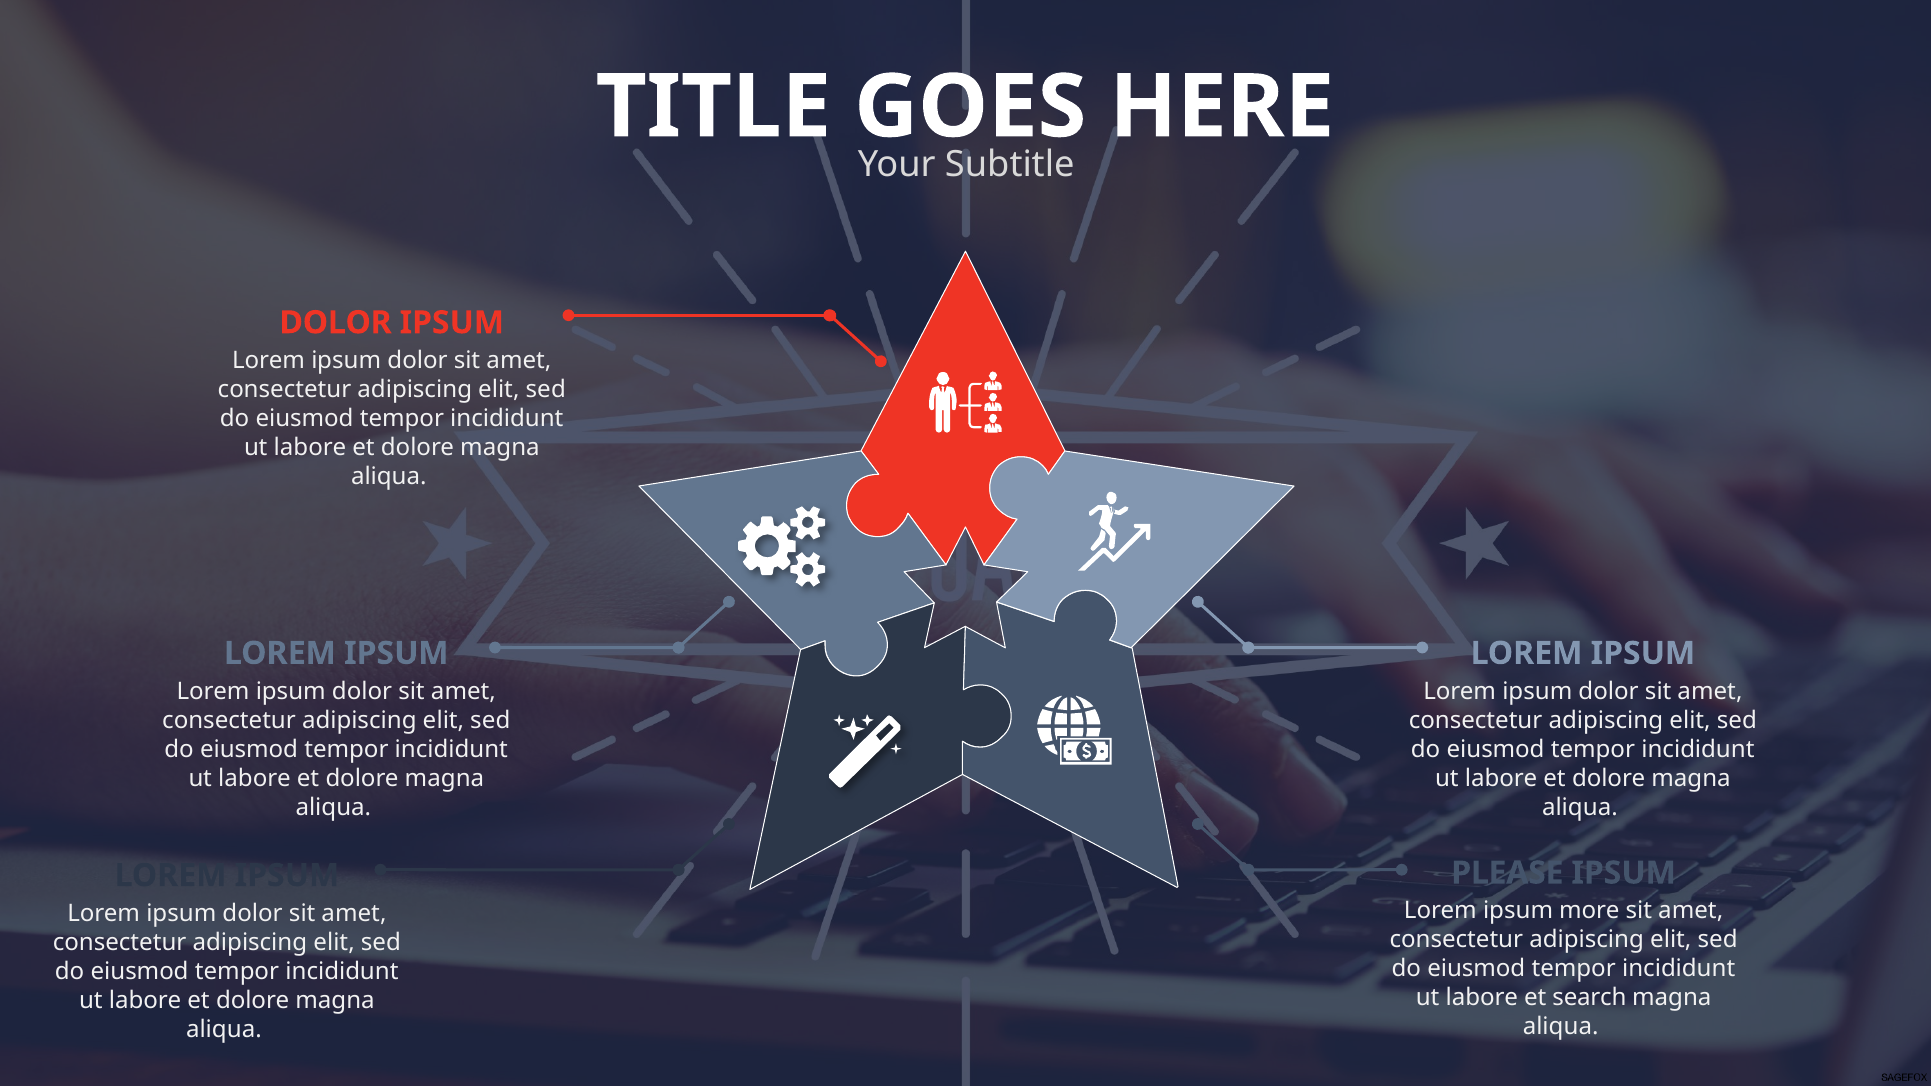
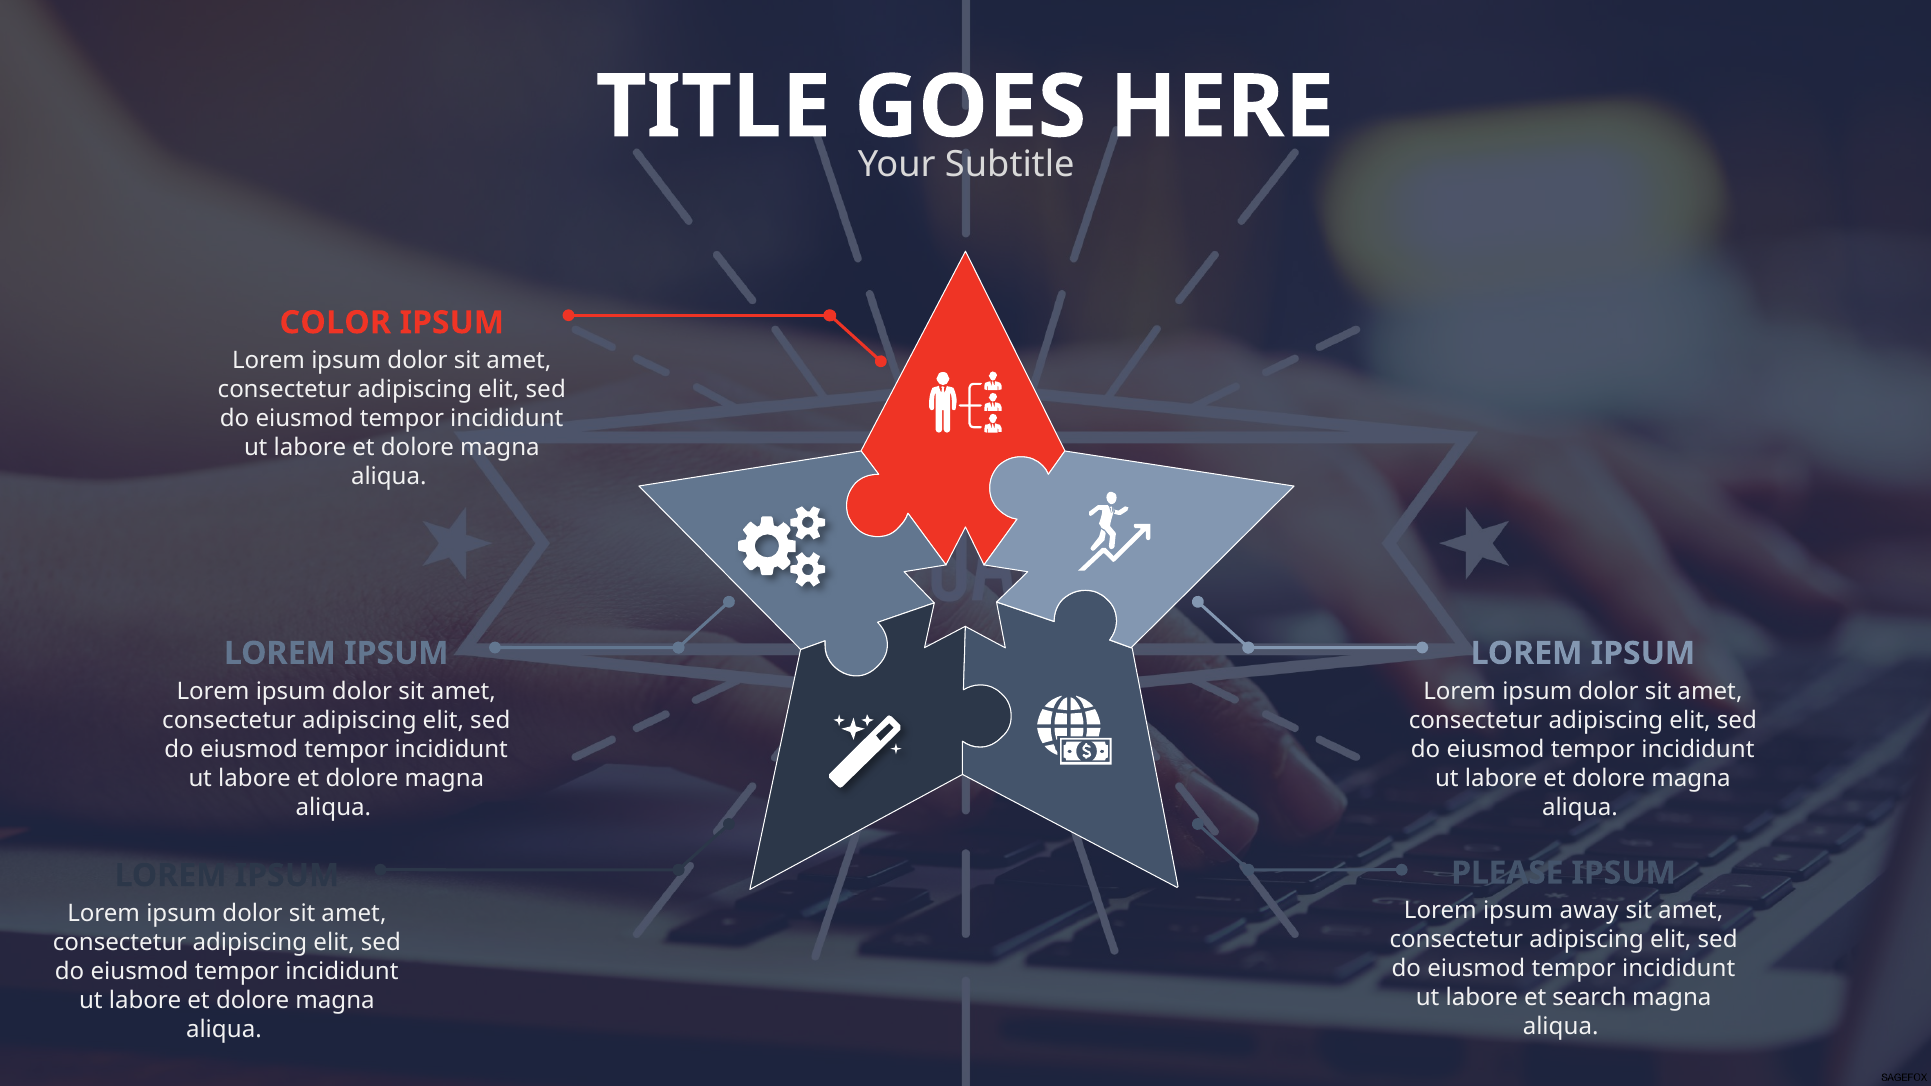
DOLOR at (336, 323): DOLOR -> COLOR
more: more -> away
